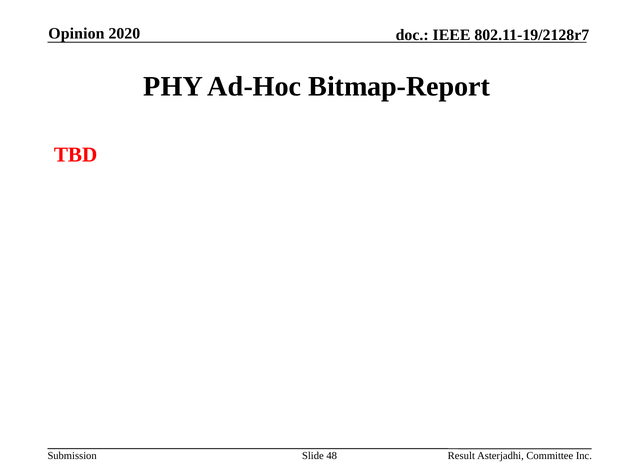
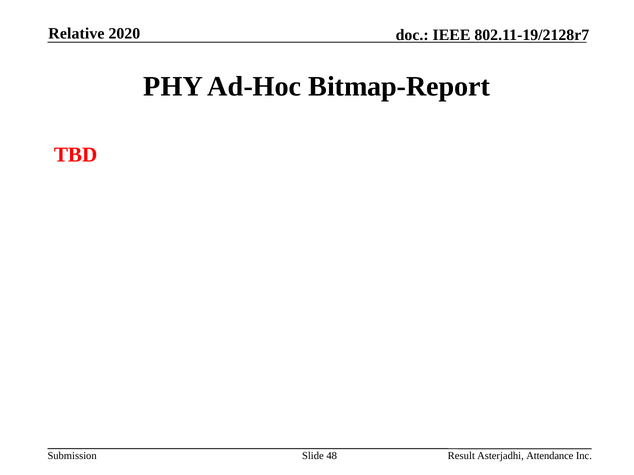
Opinion: Opinion -> Relative
Committee: Committee -> Attendance
